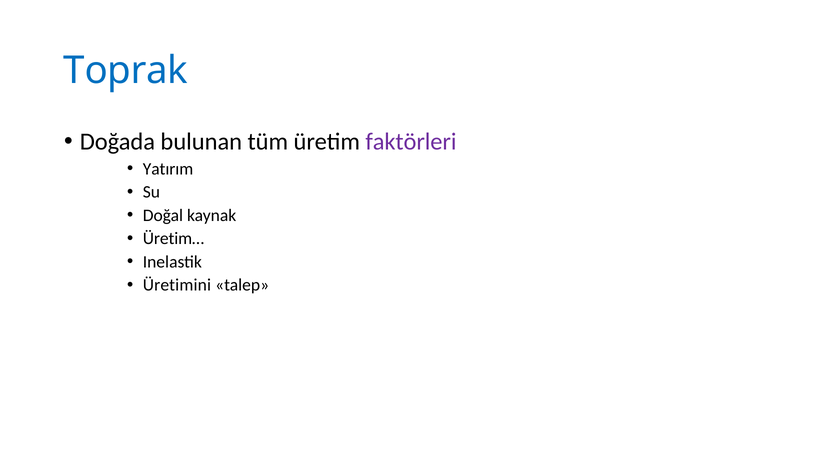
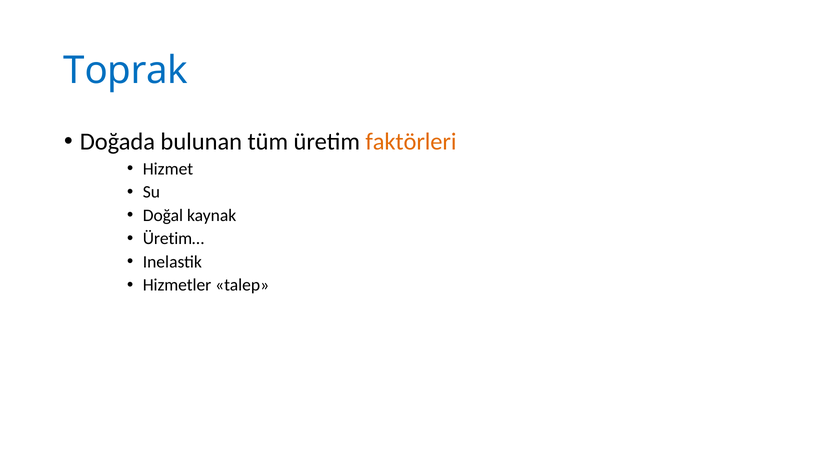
faktörleri colour: purple -> orange
Yatırım: Yatırım -> Hizmet
Üretimini: Üretimini -> Hizmetler
